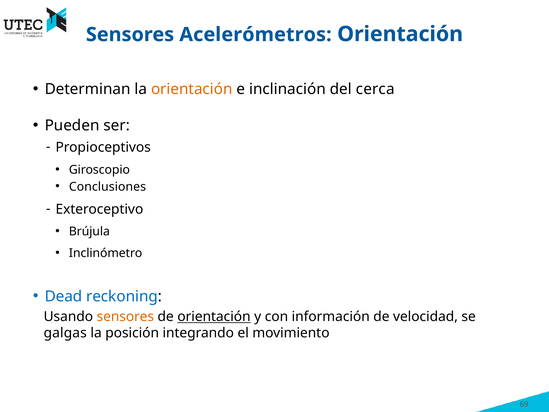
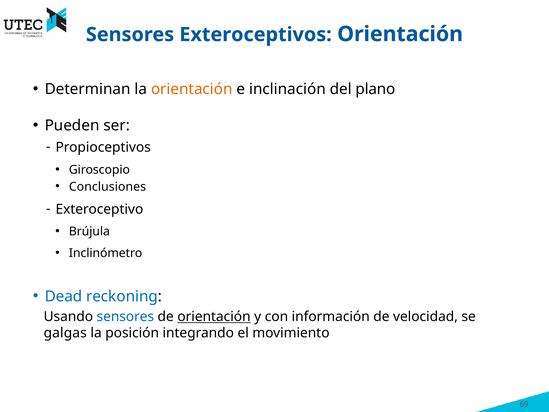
Acelerómetros: Acelerómetros -> Exteroceptivos
cerca: cerca -> plano
sensores at (125, 316) colour: orange -> blue
